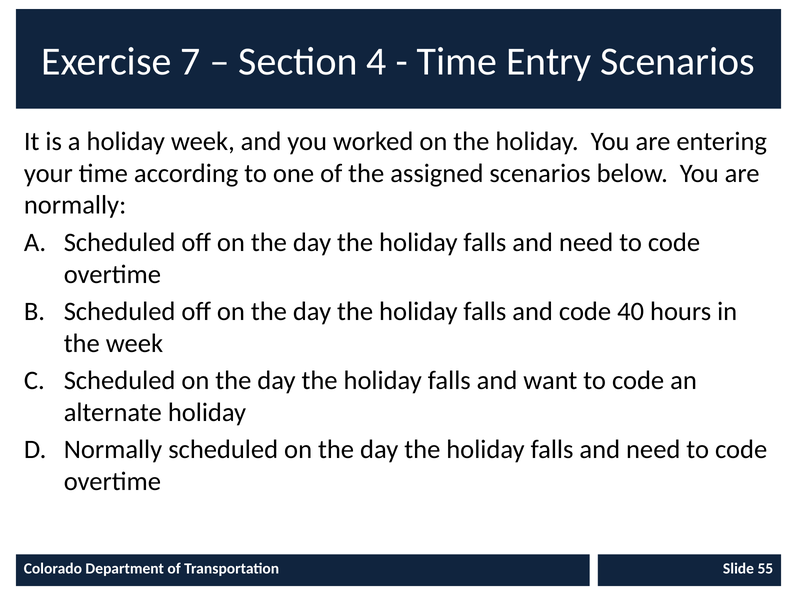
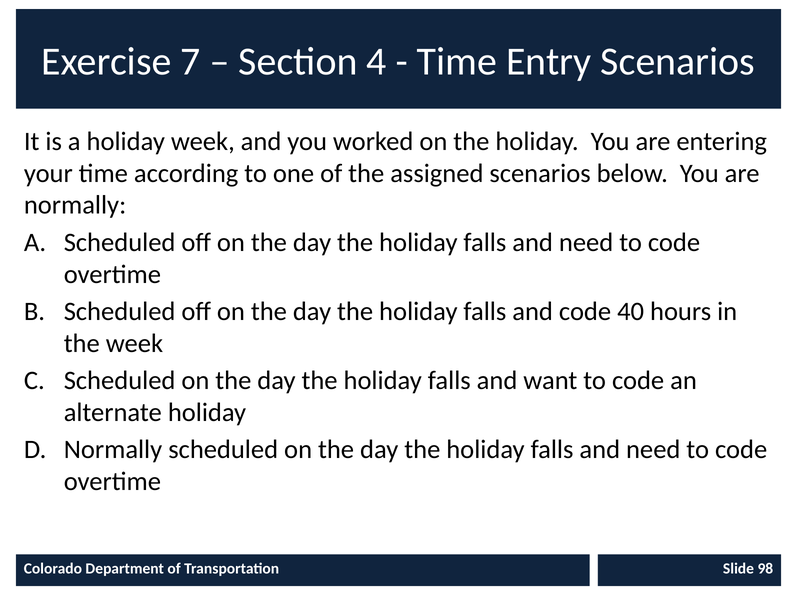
55: 55 -> 98
